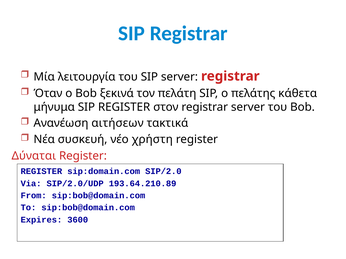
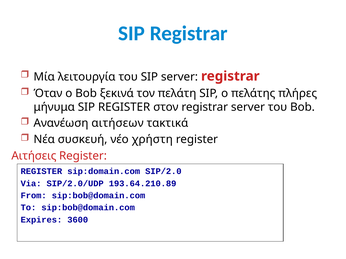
κάθετα: κάθετα -> πλήρες
Δύναται: Δύναται -> Aιτήσεις
